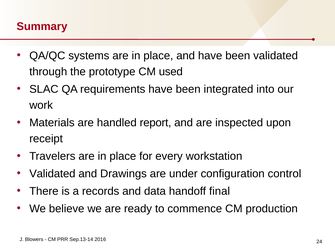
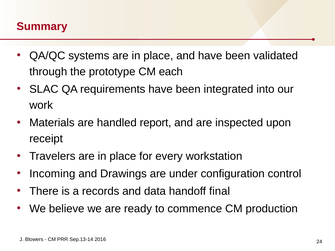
used: used -> each
Validated at (52, 174): Validated -> Incoming
